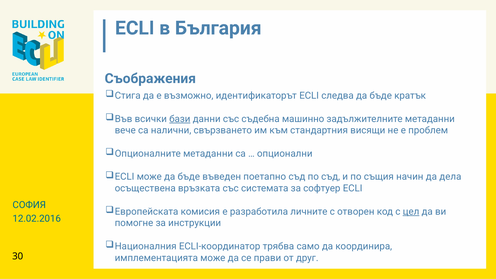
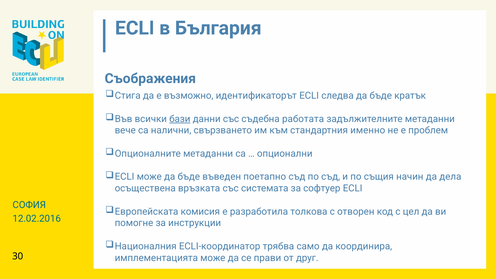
машинно: машинно -> работата
висящи: висящи -> именно
личните: личните -> толкова
цел underline: present -> none
